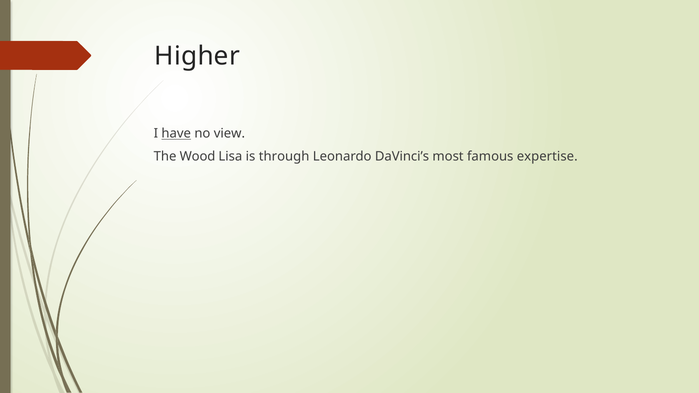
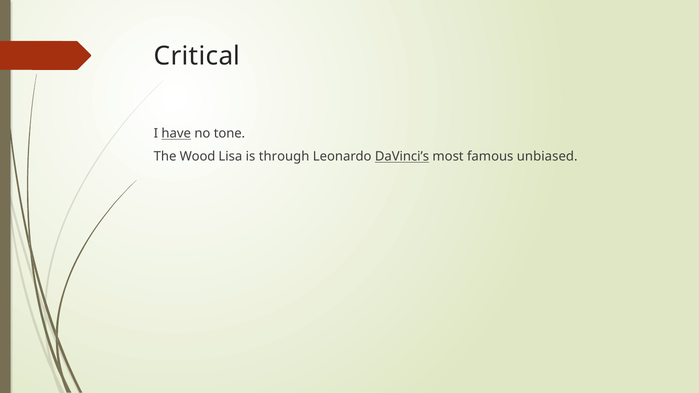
Higher: Higher -> Critical
view: view -> tone
DaVinci’s underline: none -> present
expertise: expertise -> unbiased
